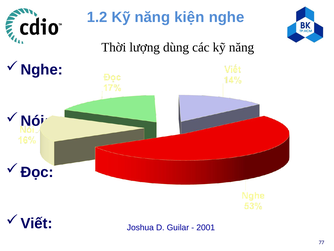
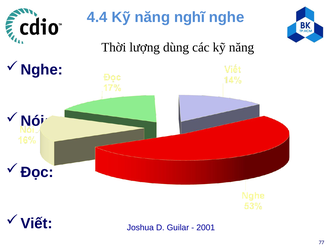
1.2: 1.2 -> 4.4
kiện: kiện -> nghĩ
